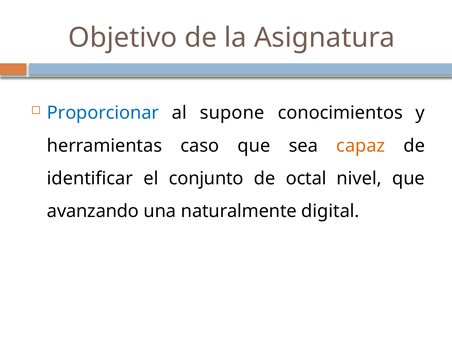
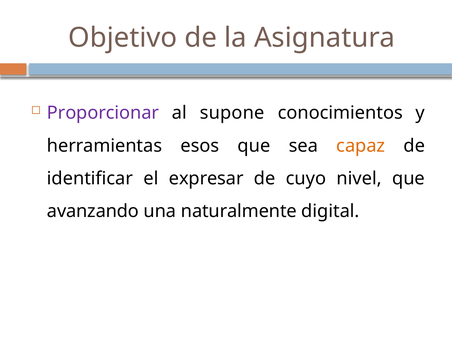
Proporcionar colour: blue -> purple
caso: caso -> esos
conjunto: conjunto -> expresar
octal: octal -> cuyo
